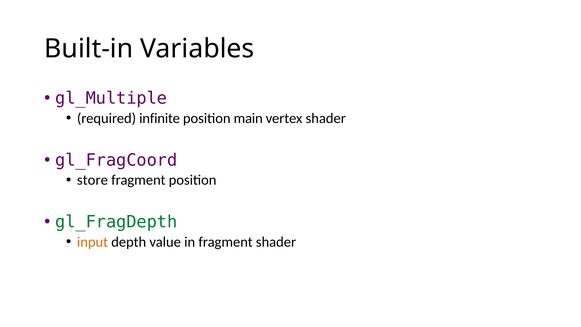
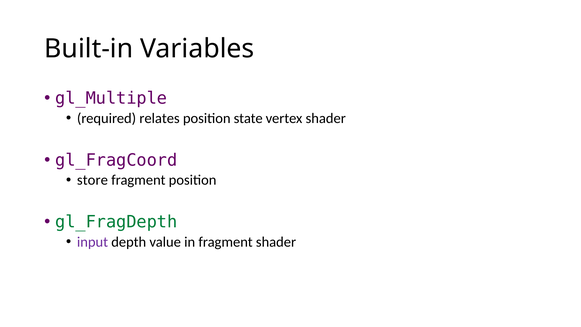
infinite: infinite -> relates
main: main -> state
input colour: orange -> purple
